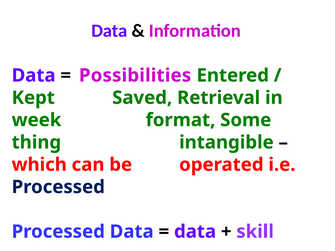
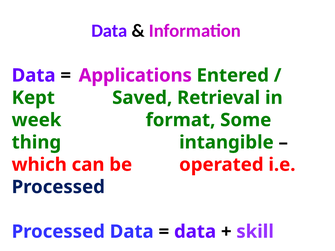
Possibilities: Possibilities -> Applications
